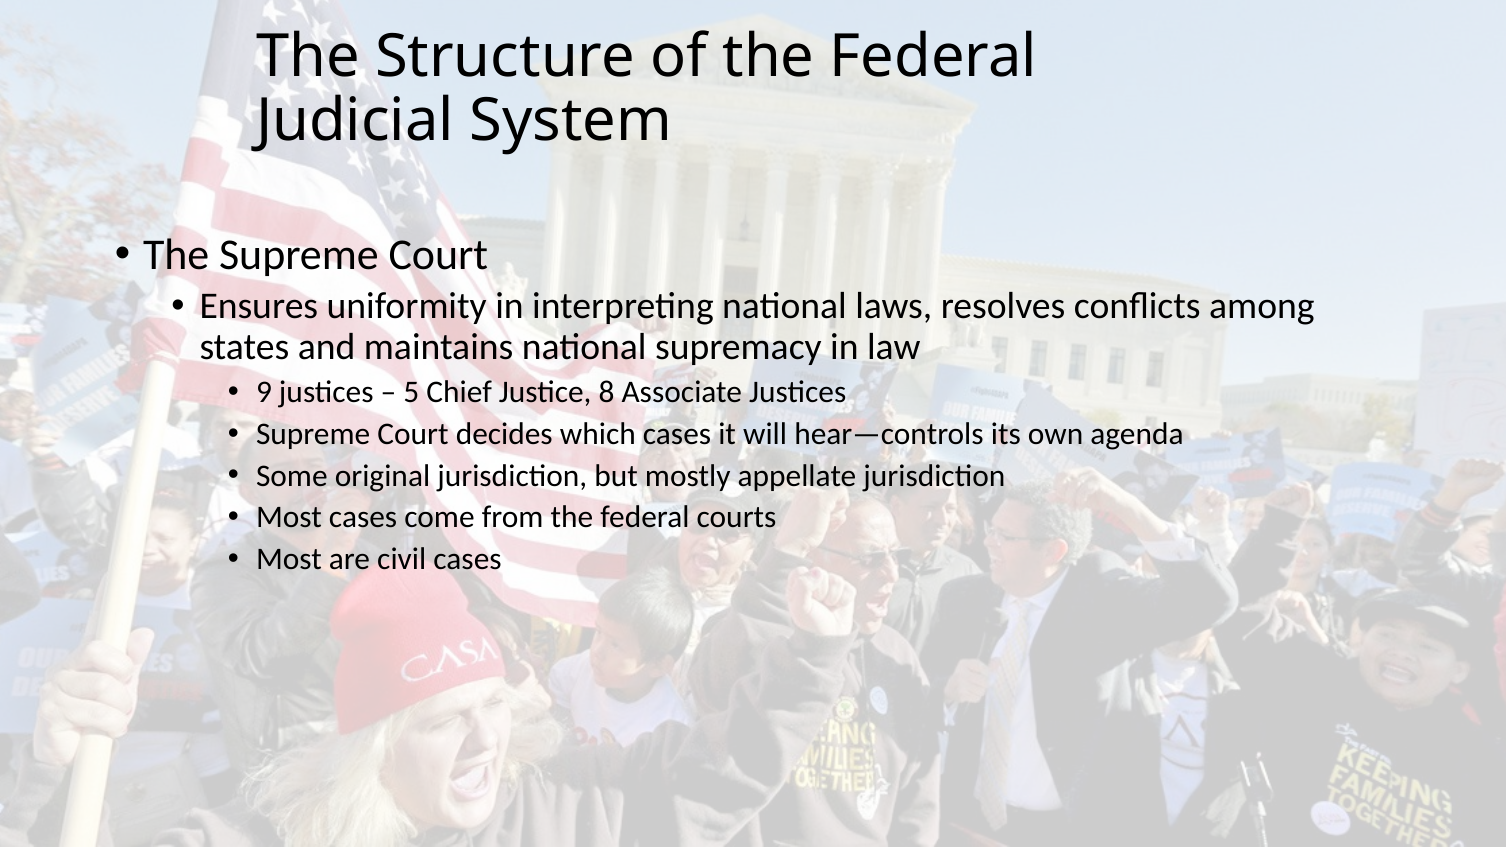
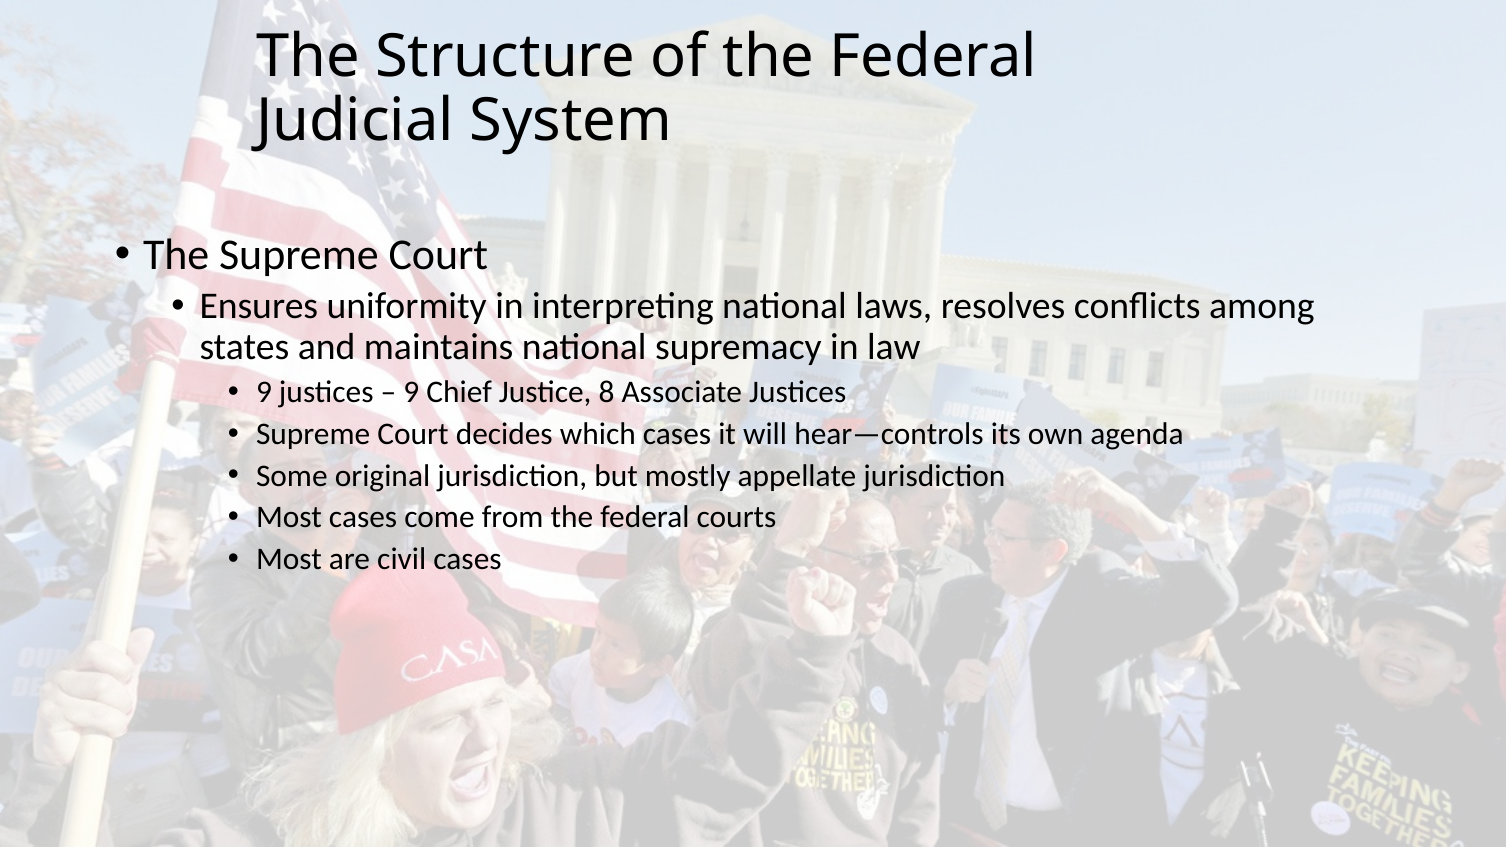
5 at (411, 392): 5 -> 9
